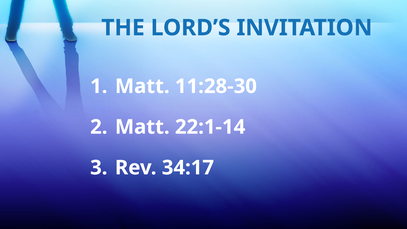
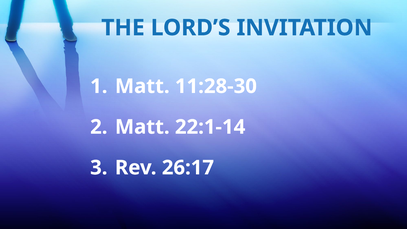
34:17: 34:17 -> 26:17
